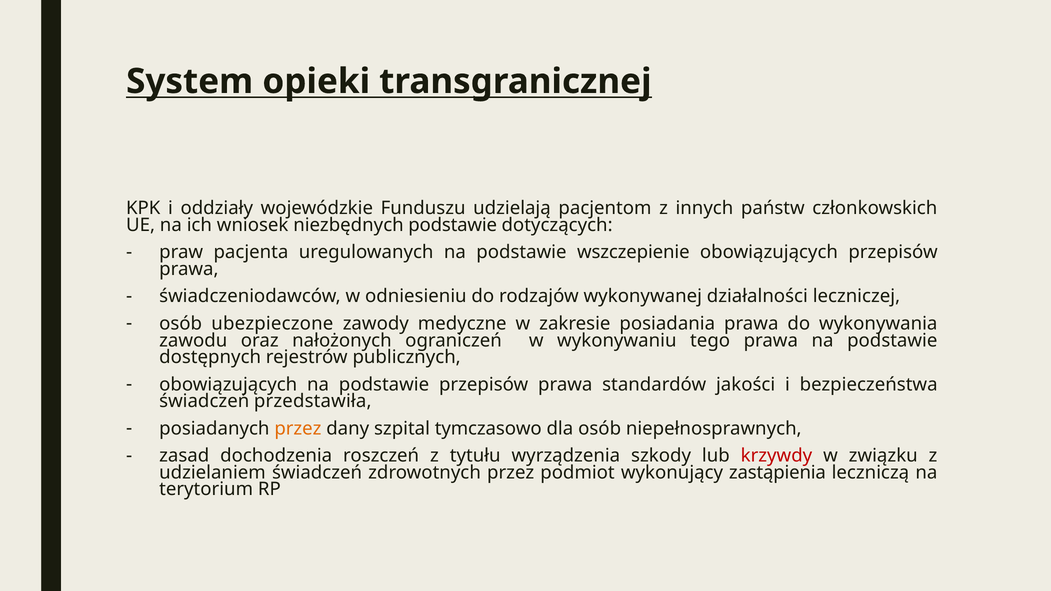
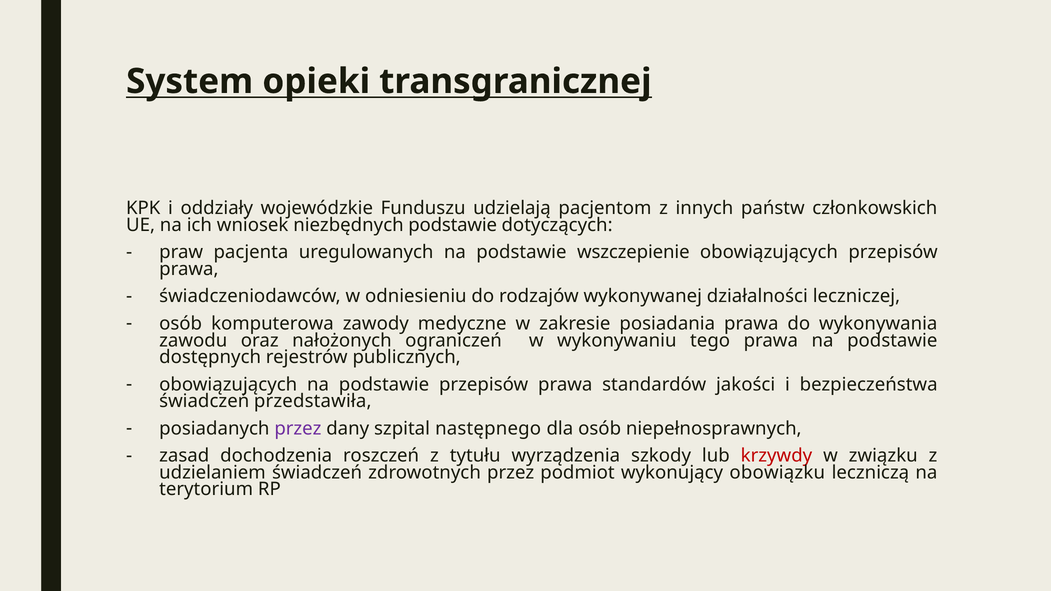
ubezpieczone: ubezpieczone -> komputerowa
przez at (298, 429) colour: orange -> purple
tymczasowo: tymczasowo -> następnego
zastąpienia: zastąpienia -> obowiązku
